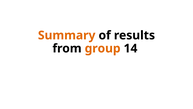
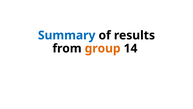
Summary colour: orange -> blue
